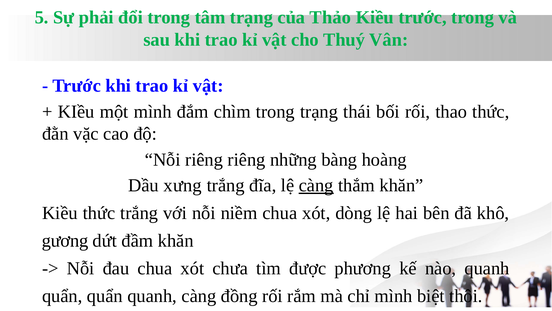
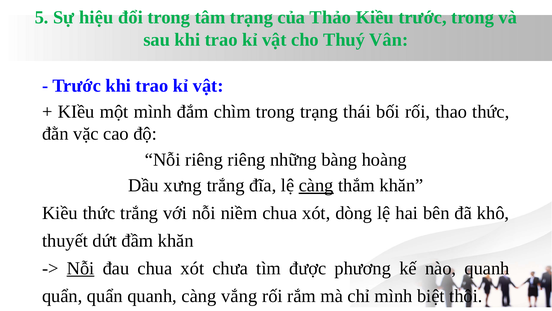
phải: phải -> hiệu
gương: gương -> thuyết
Nỗi at (81, 268) underline: none -> present
đồng: đồng -> vắng
